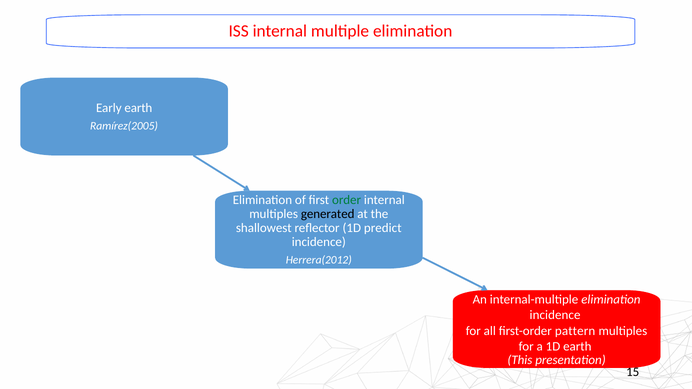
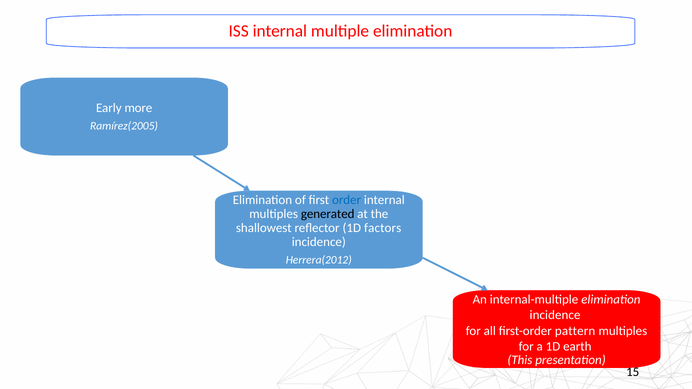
Early earth: earth -> more
order colour: green -> blue
predict: predict -> factors
